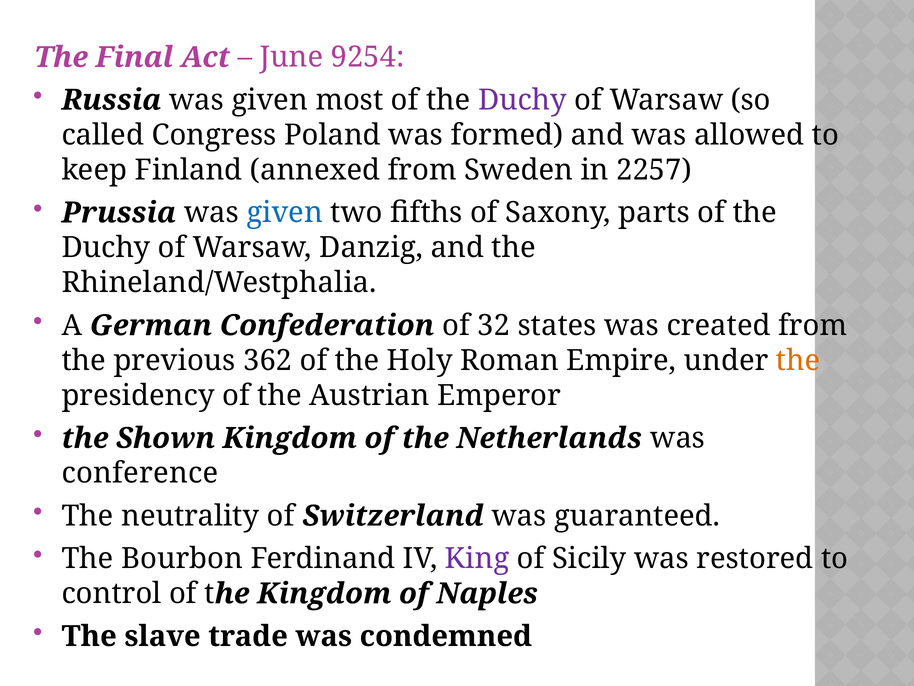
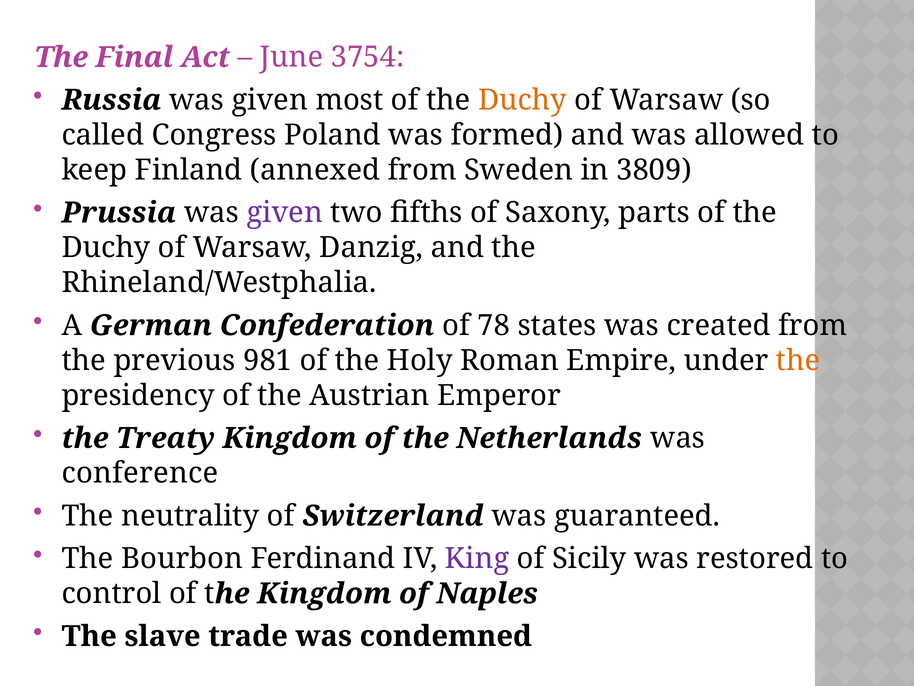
9254: 9254 -> 3754
Duchy at (523, 100) colour: purple -> orange
2257: 2257 -> 3809
given at (285, 213) colour: blue -> purple
32: 32 -> 78
362: 362 -> 981
Shown: Shown -> Treaty
